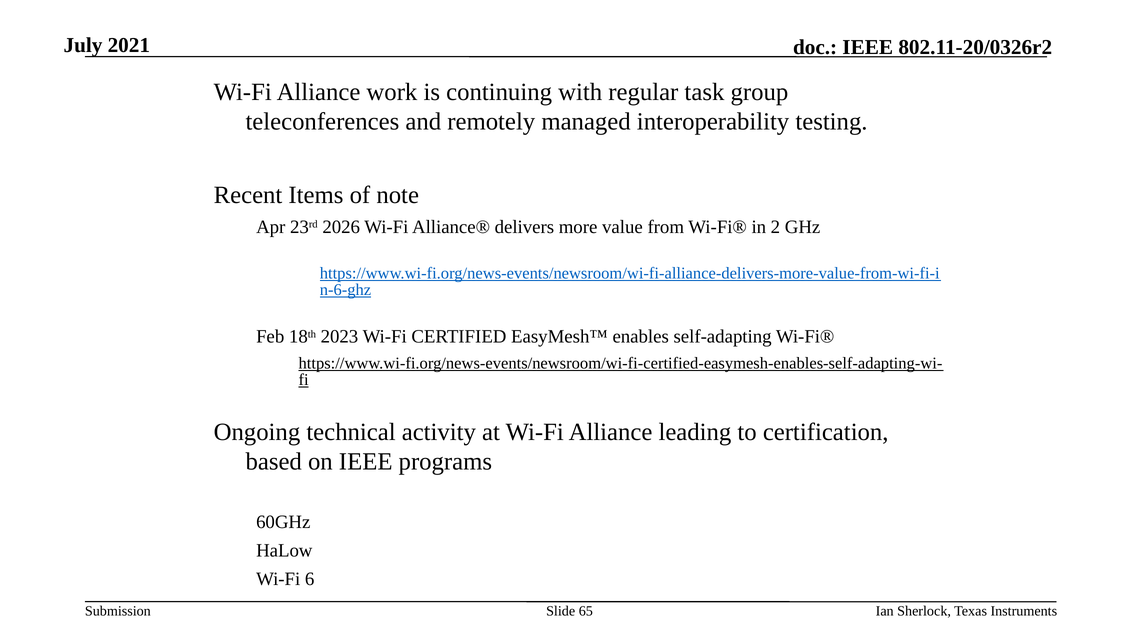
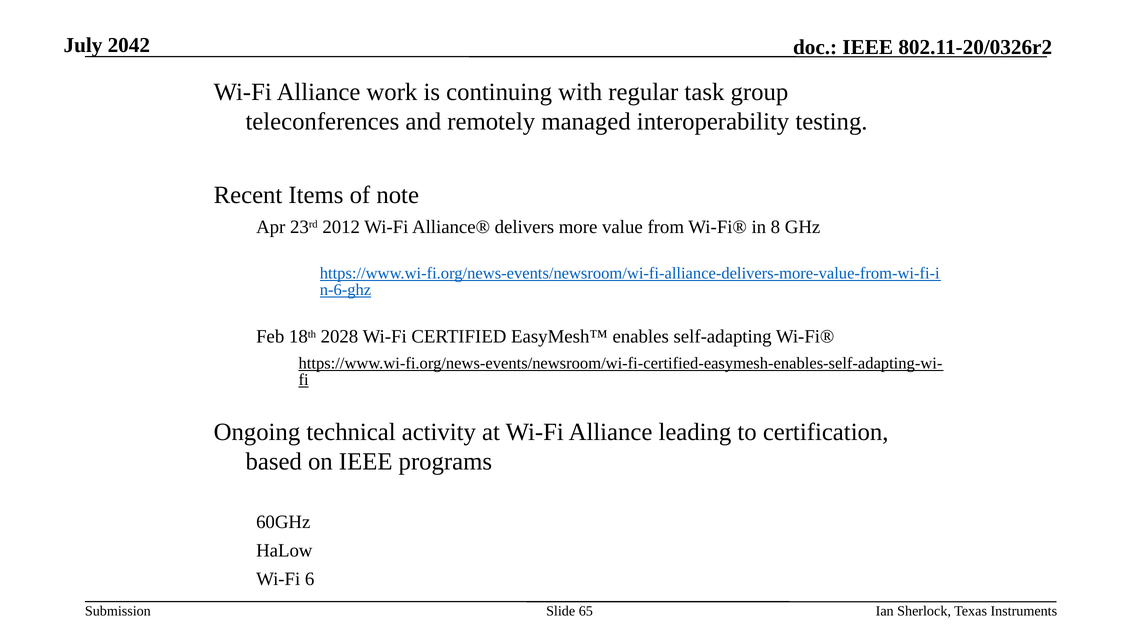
2021: 2021 -> 2042
2026: 2026 -> 2012
2: 2 -> 8
2023: 2023 -> 2028
